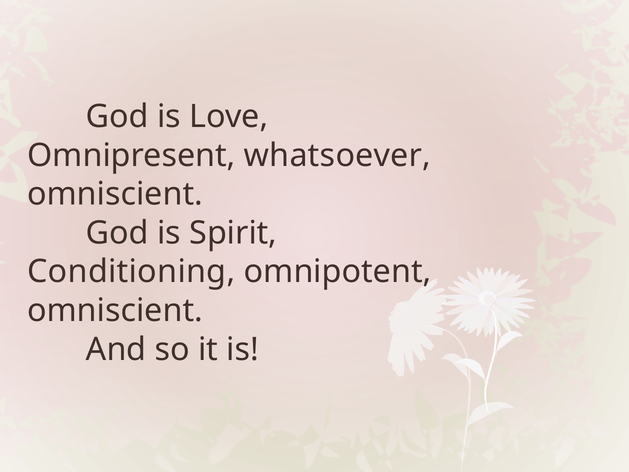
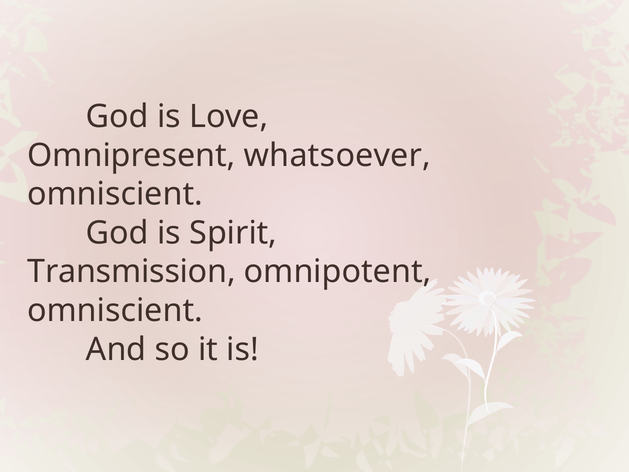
Conditioning: Conditioning -> Transmission
